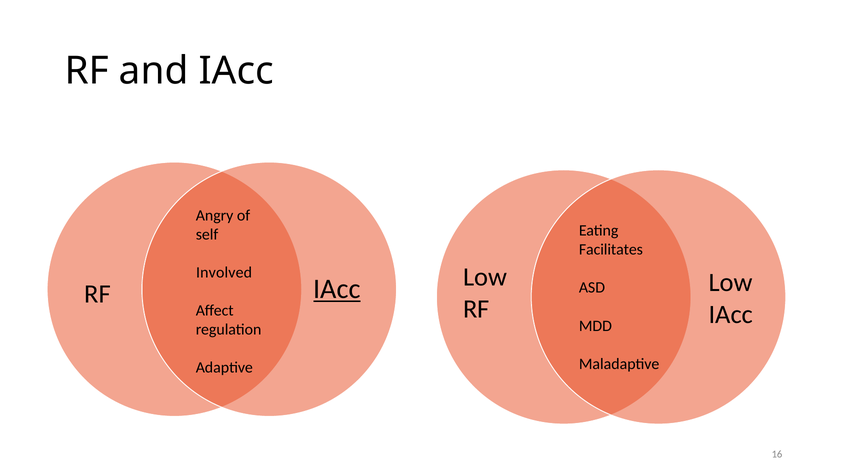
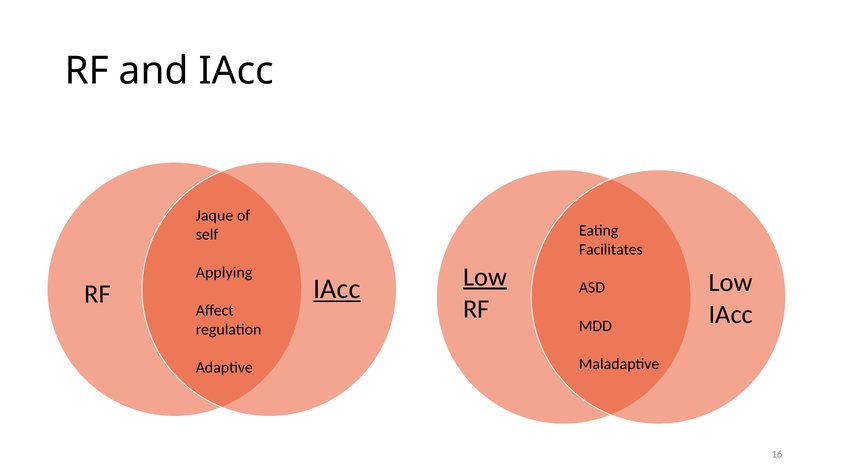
Angry: Angry -> Jaque
Involved: Involved -> Applying
Low at (485, 277) underline: none -> present
